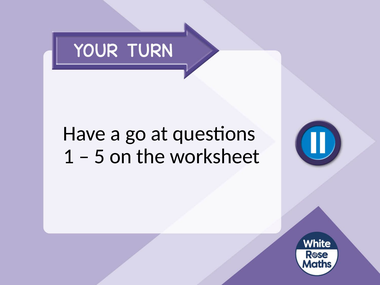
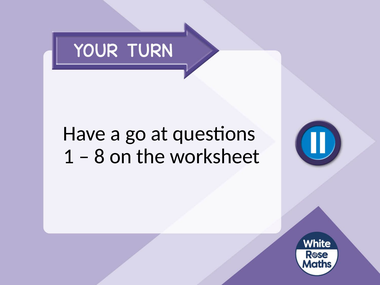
5: 5 -> 8
